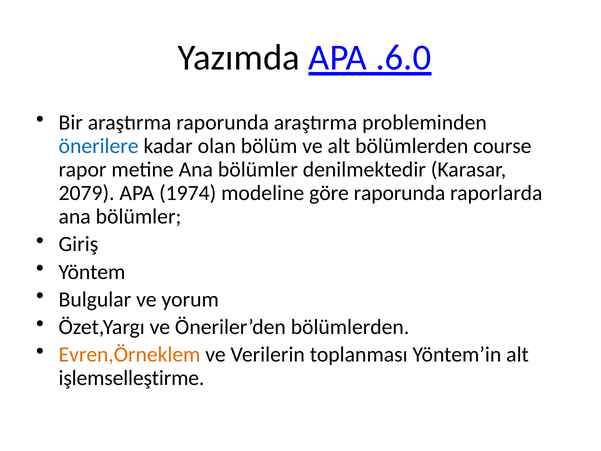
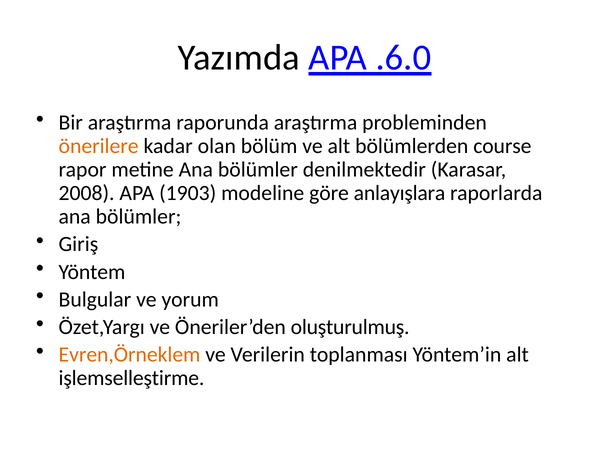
önerilere colour: blue -> orange
2079: 2079 -> 2008
1974: 1974 -> 1903
göre raporunda: raporunda -> anlayışlara
Öneriler’den bölümlerden: bölümlerden -> oluşturulmuş
